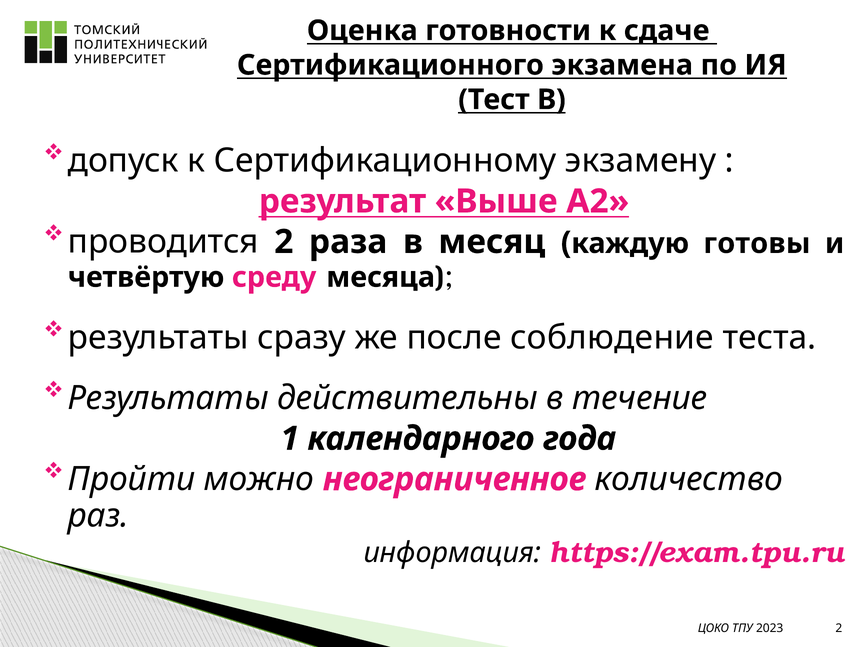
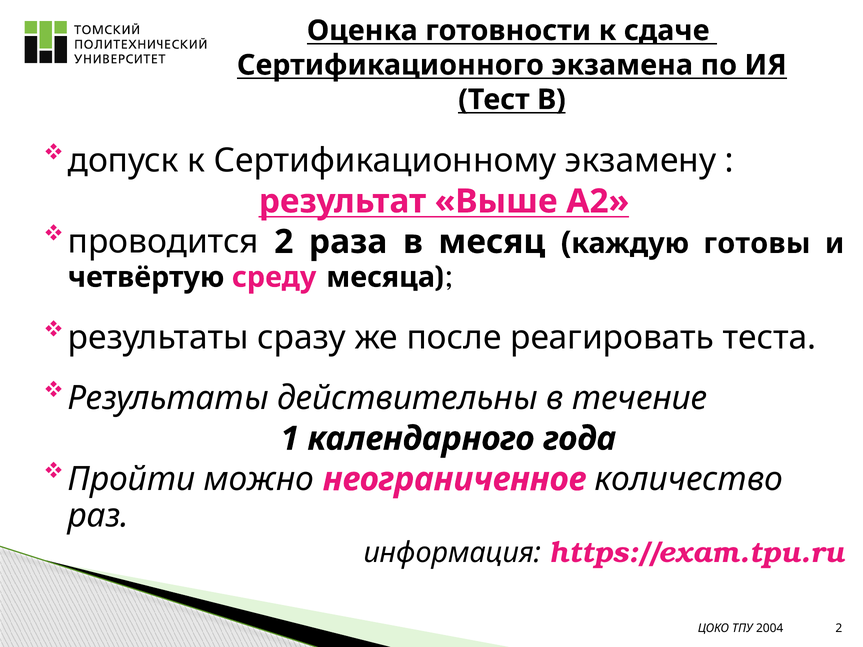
соблюдение: соблюдение -> реагировать
2023: 2023 -> 2004
